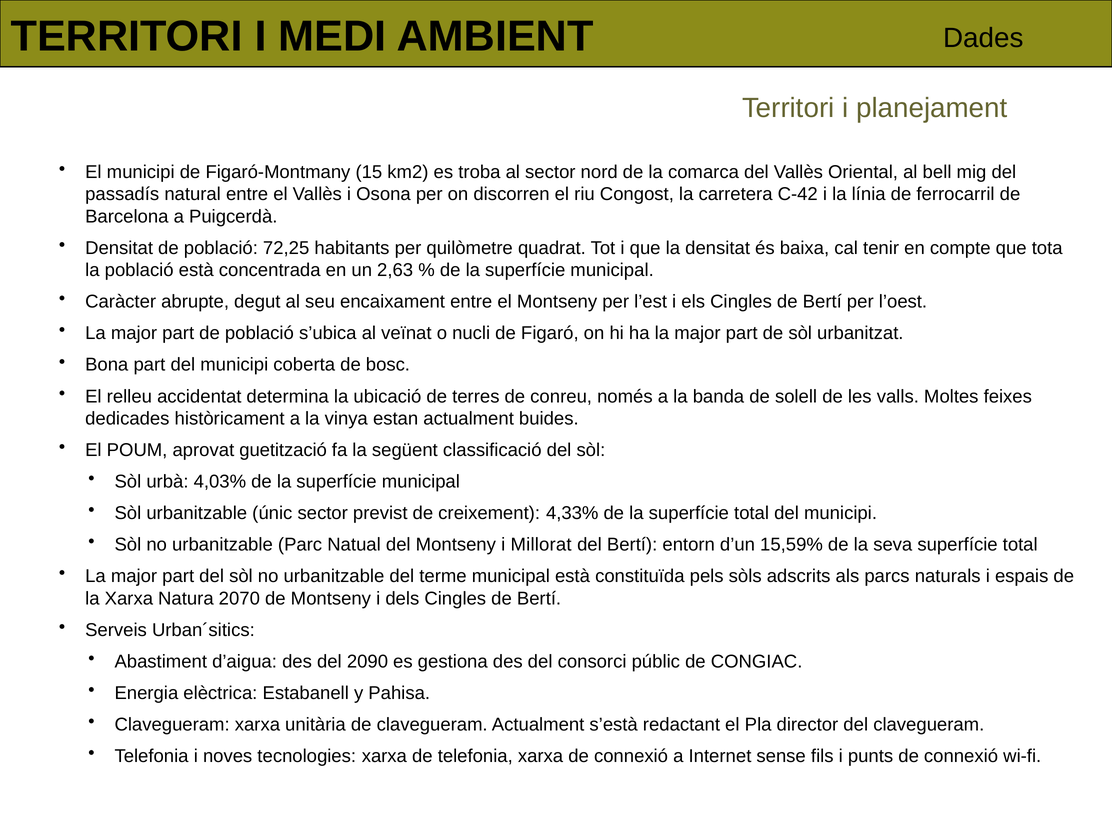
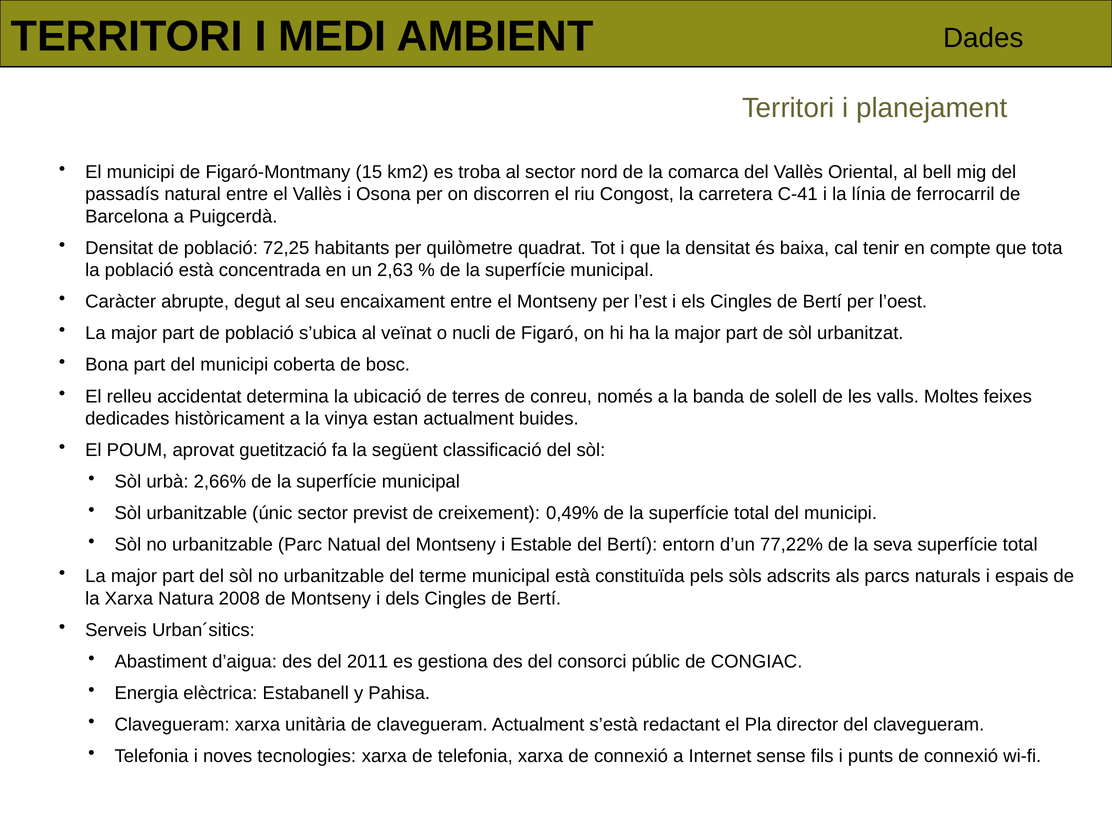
C-42: C-42 -> C-41
4,03%: 4,03% -> 2,66%
4,33%: 4,33% -> 0,49%
Millorat: Millorat -> Estable
15,59%: 15,59% -> 77,22%
2070: 2070 -> 2008
2090: 2090 -> 2011
